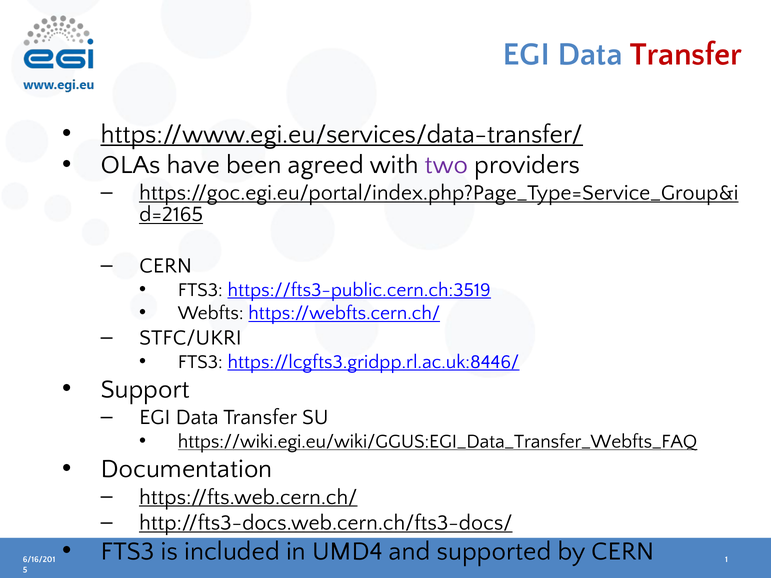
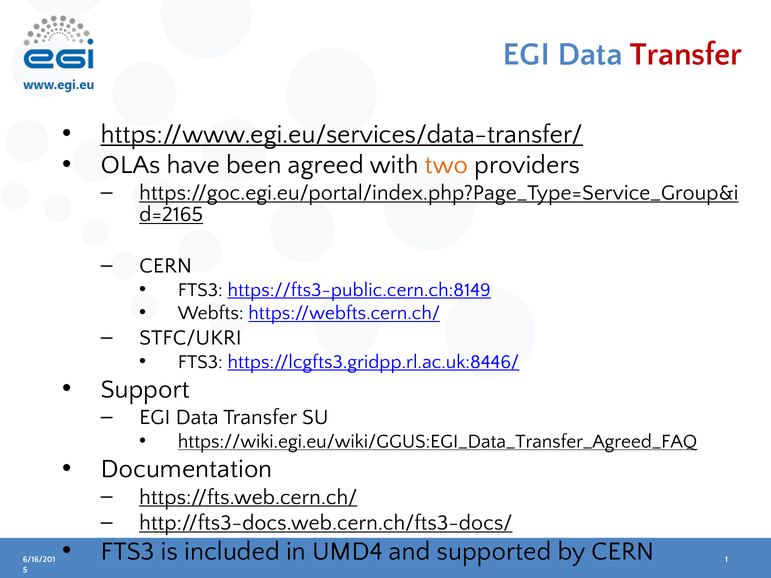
two colour: purple -> orange
https://fts3-public.cern.ch:3519: https://fts3-public.cern.ch:3519 -> https://fts3-public.cern.ch:8149
https://wiki.egi.eu/wiki/GGUS:EGI_Data_Transfer_Webfts_FAQ: https://wiki.egi.eu/wiki/GGUS:EGI_Data_Transfer_Webfts_FAQ -> https://wiki.egi.eu/wiki/GGUS:EGI_Data_Transfer_Agreed_FAQ
